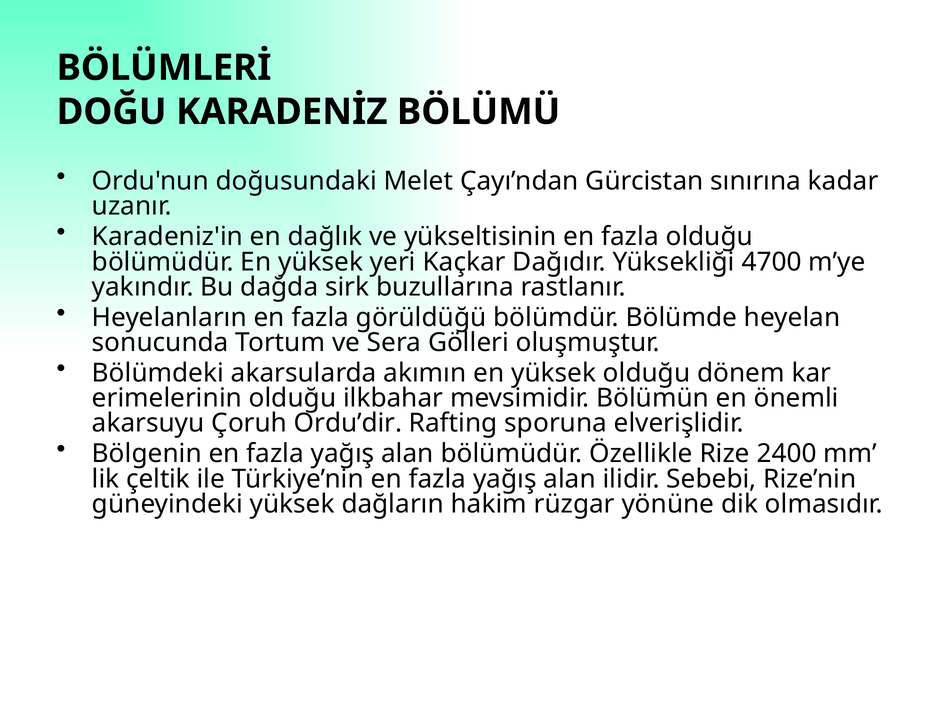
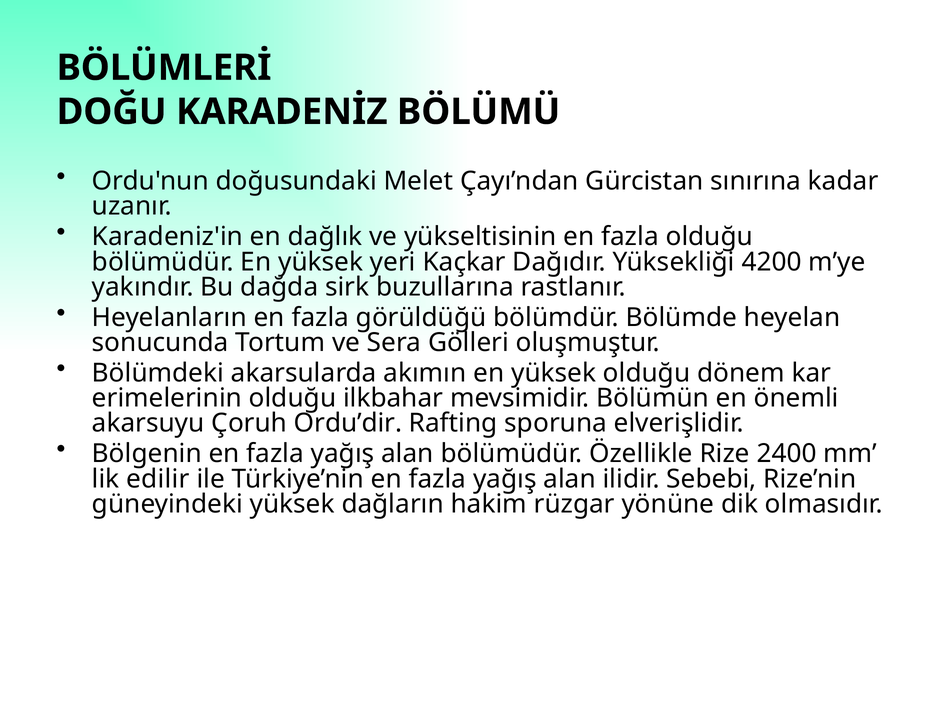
4700: 4700 -> 4200
çeltik: çeltik -> edilir
